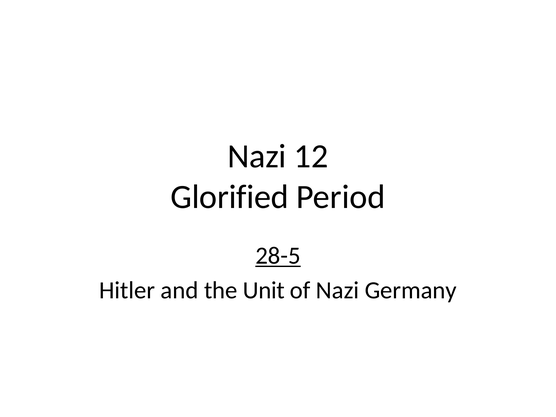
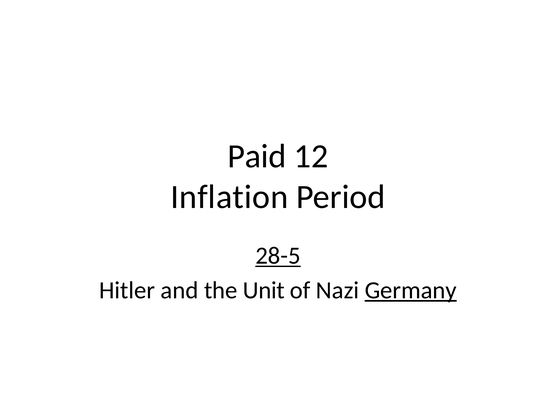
Nazi at (257, 156): Nazi -> Paid
Glorified: Glorified -> Inflation
Germany underline: none -> present
